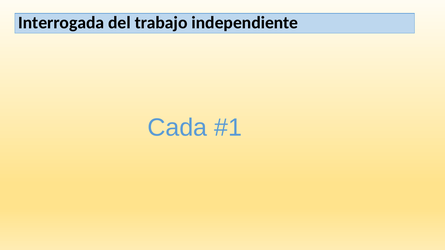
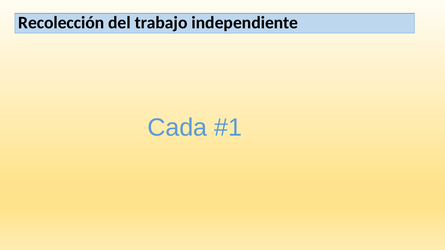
Interrogada: Interrogada -> Recolección
